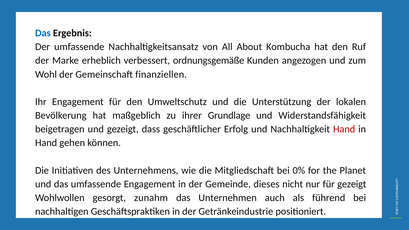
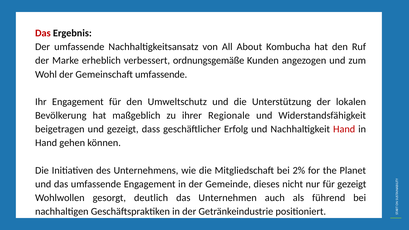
Das at (43, 33) colour: blue -> red
Gemeinschaft finanziellen: finanziellen -> umfassende
Grundlage: Grundlage -> Regionale
0%: 0% -> 2%
zunahm: zunahm -> deutlich
